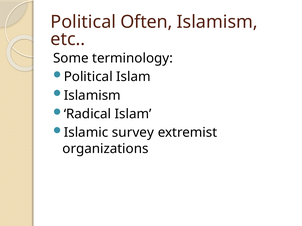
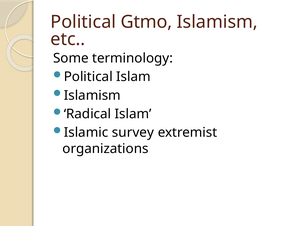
Often: Often -> Gtmo
